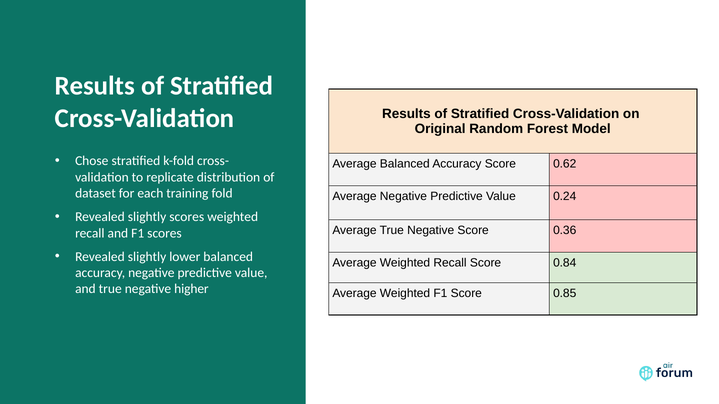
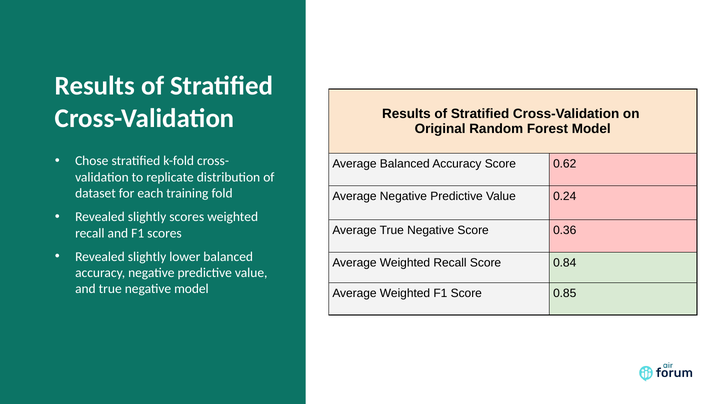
negative higher: higher -> model
